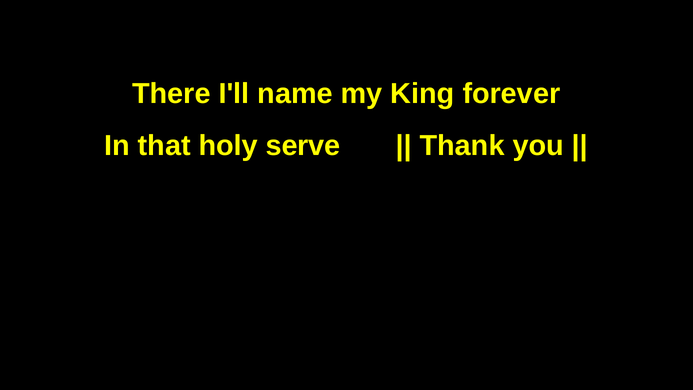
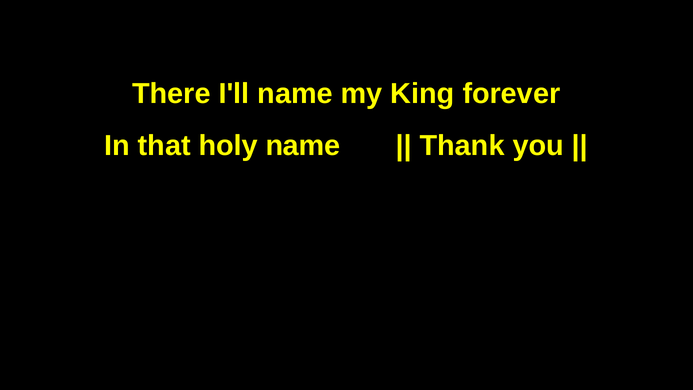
holy serve: serve -> name
